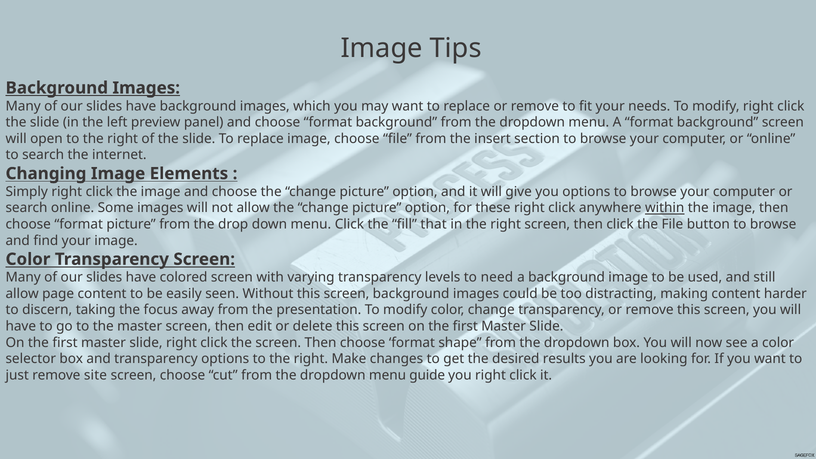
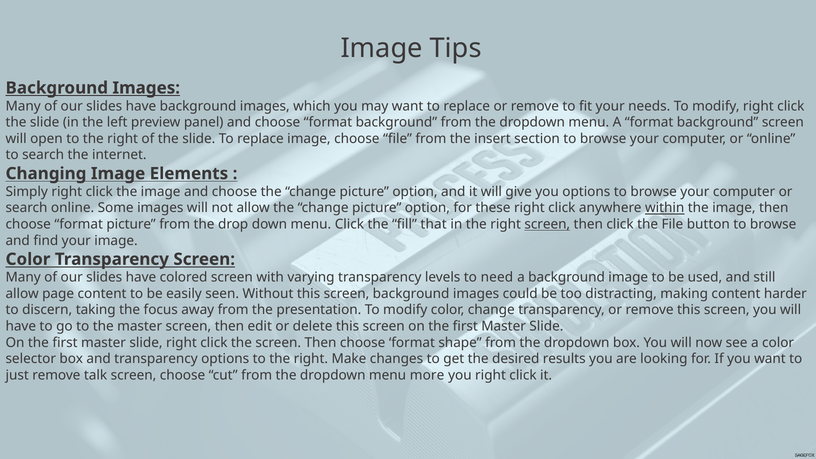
screen at (547, 224) underline: none -> present
site: site -> talk
guide: guide -> more
